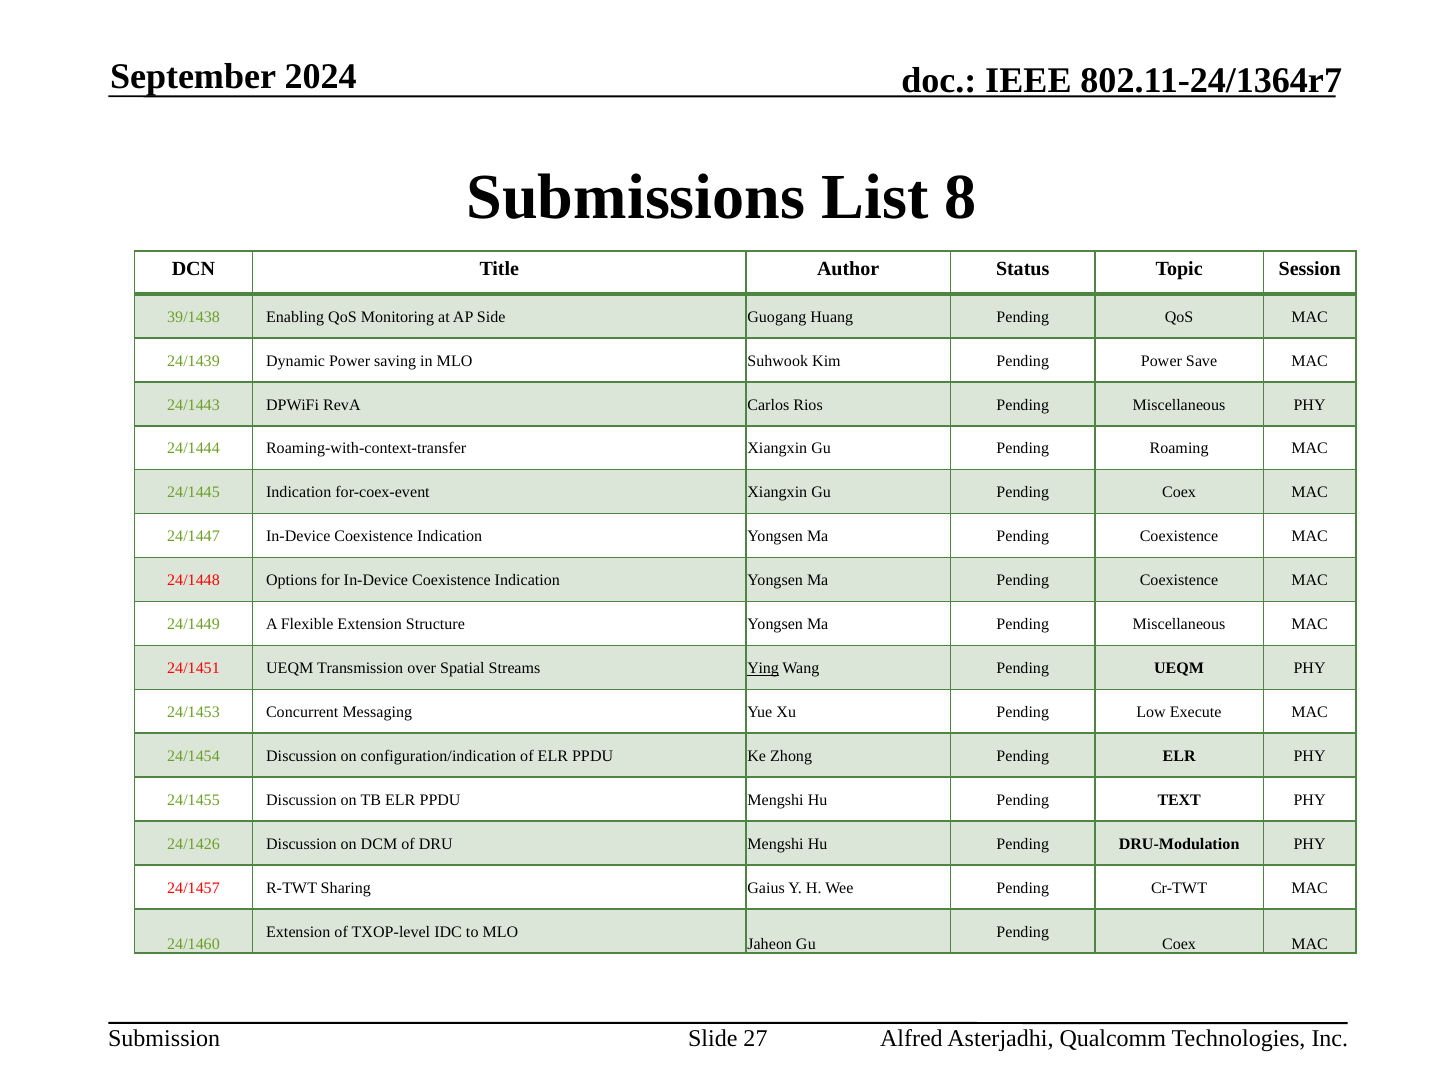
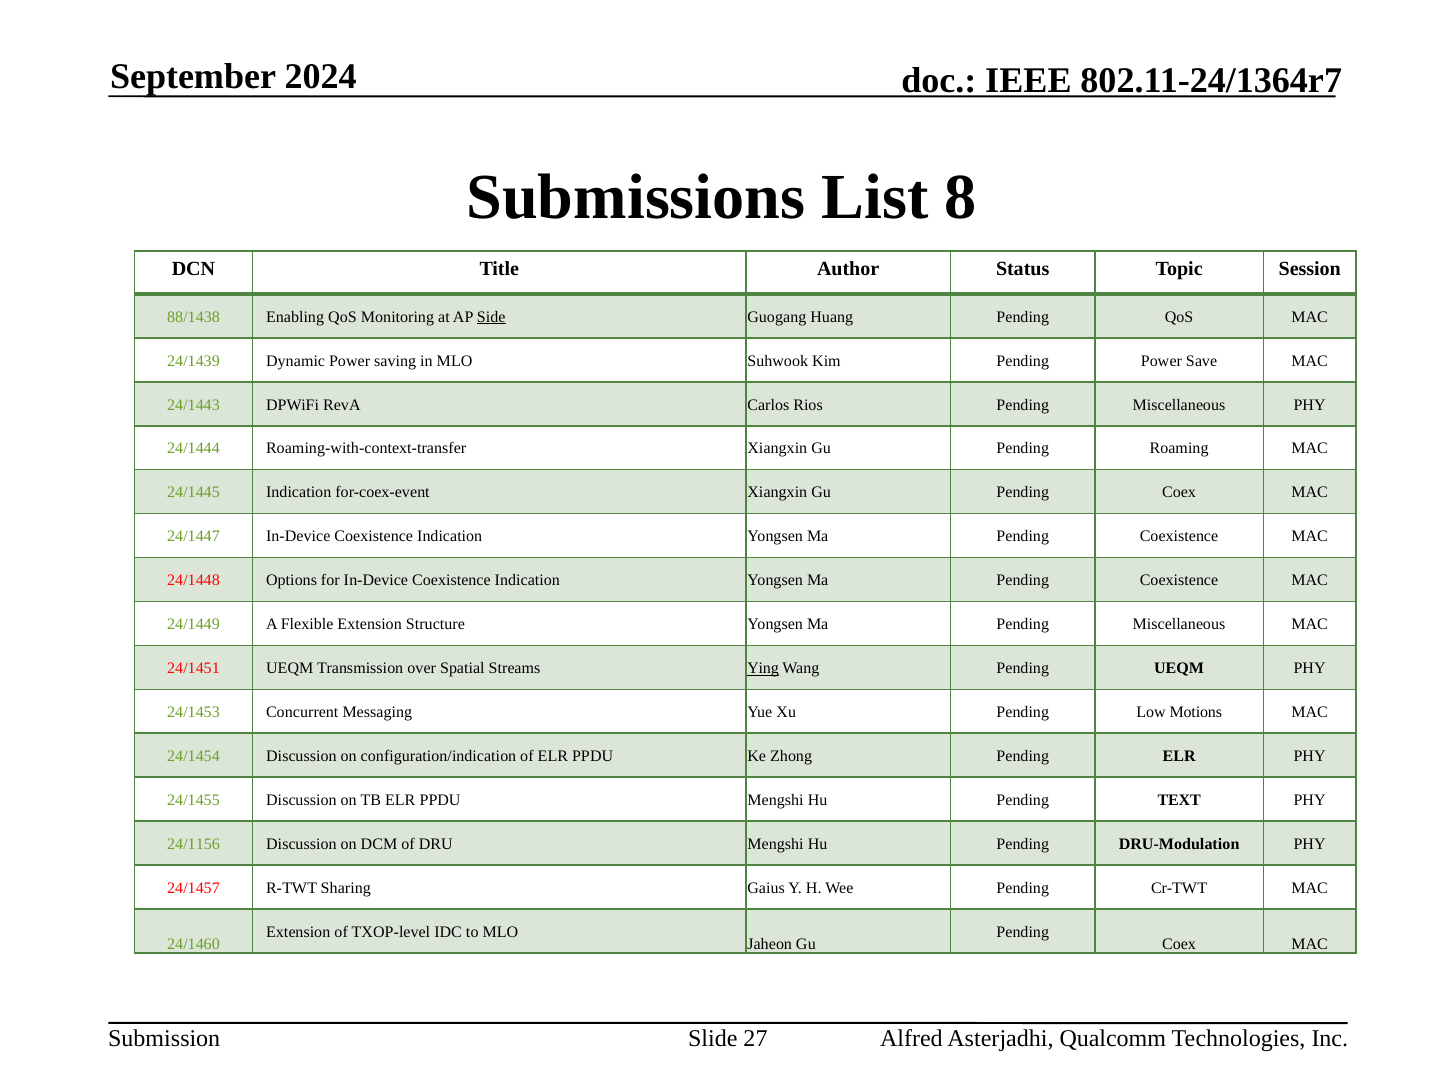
39/1438: 39/1438 -> 88/1438
Side underline: none -> present
Execute: Execute -> Motions
24/1426: 24/1426 -> 24/1156
